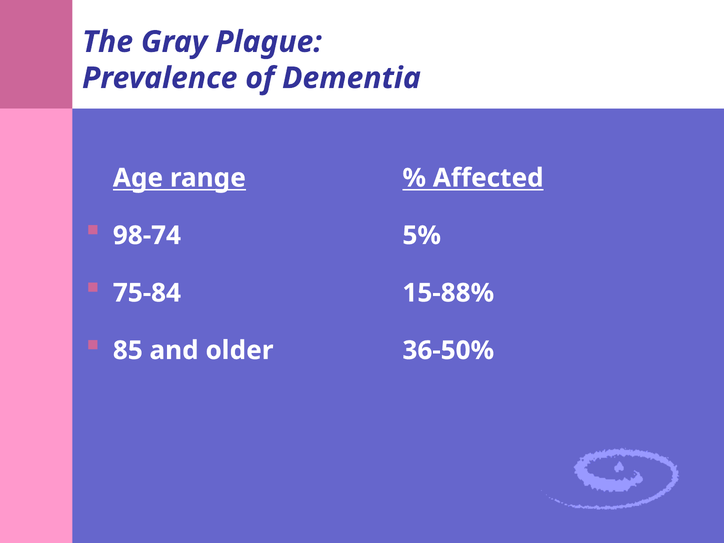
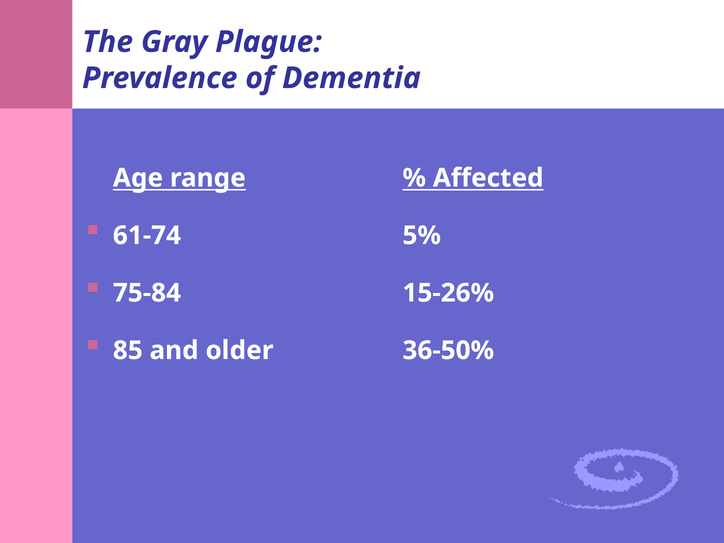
98-74: 98-74 -> 61-74
15-88%: 15-88% -> 15-26%
